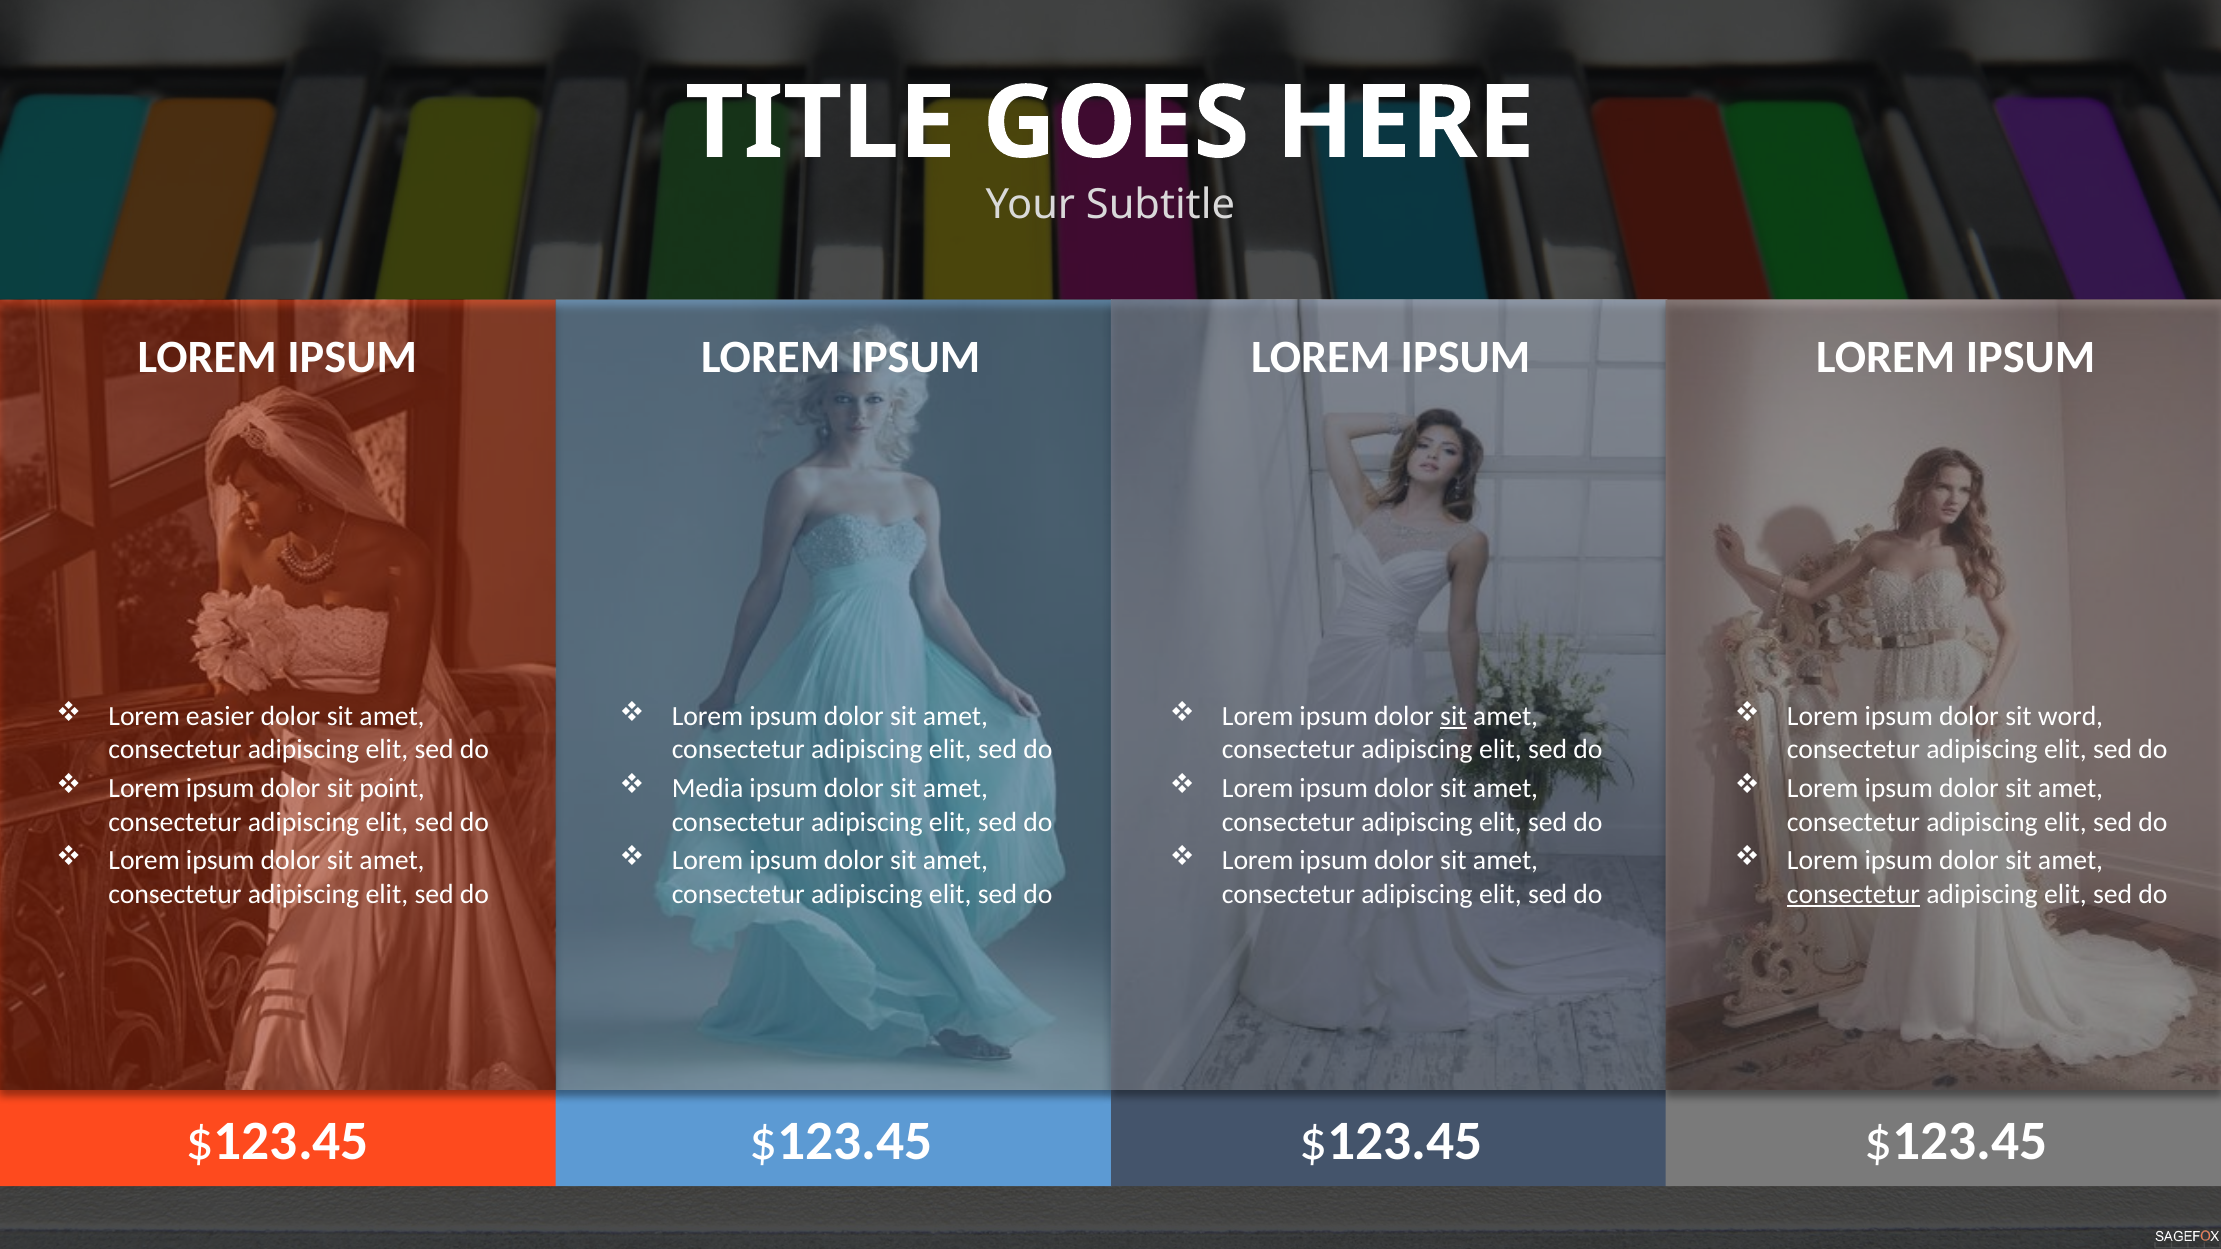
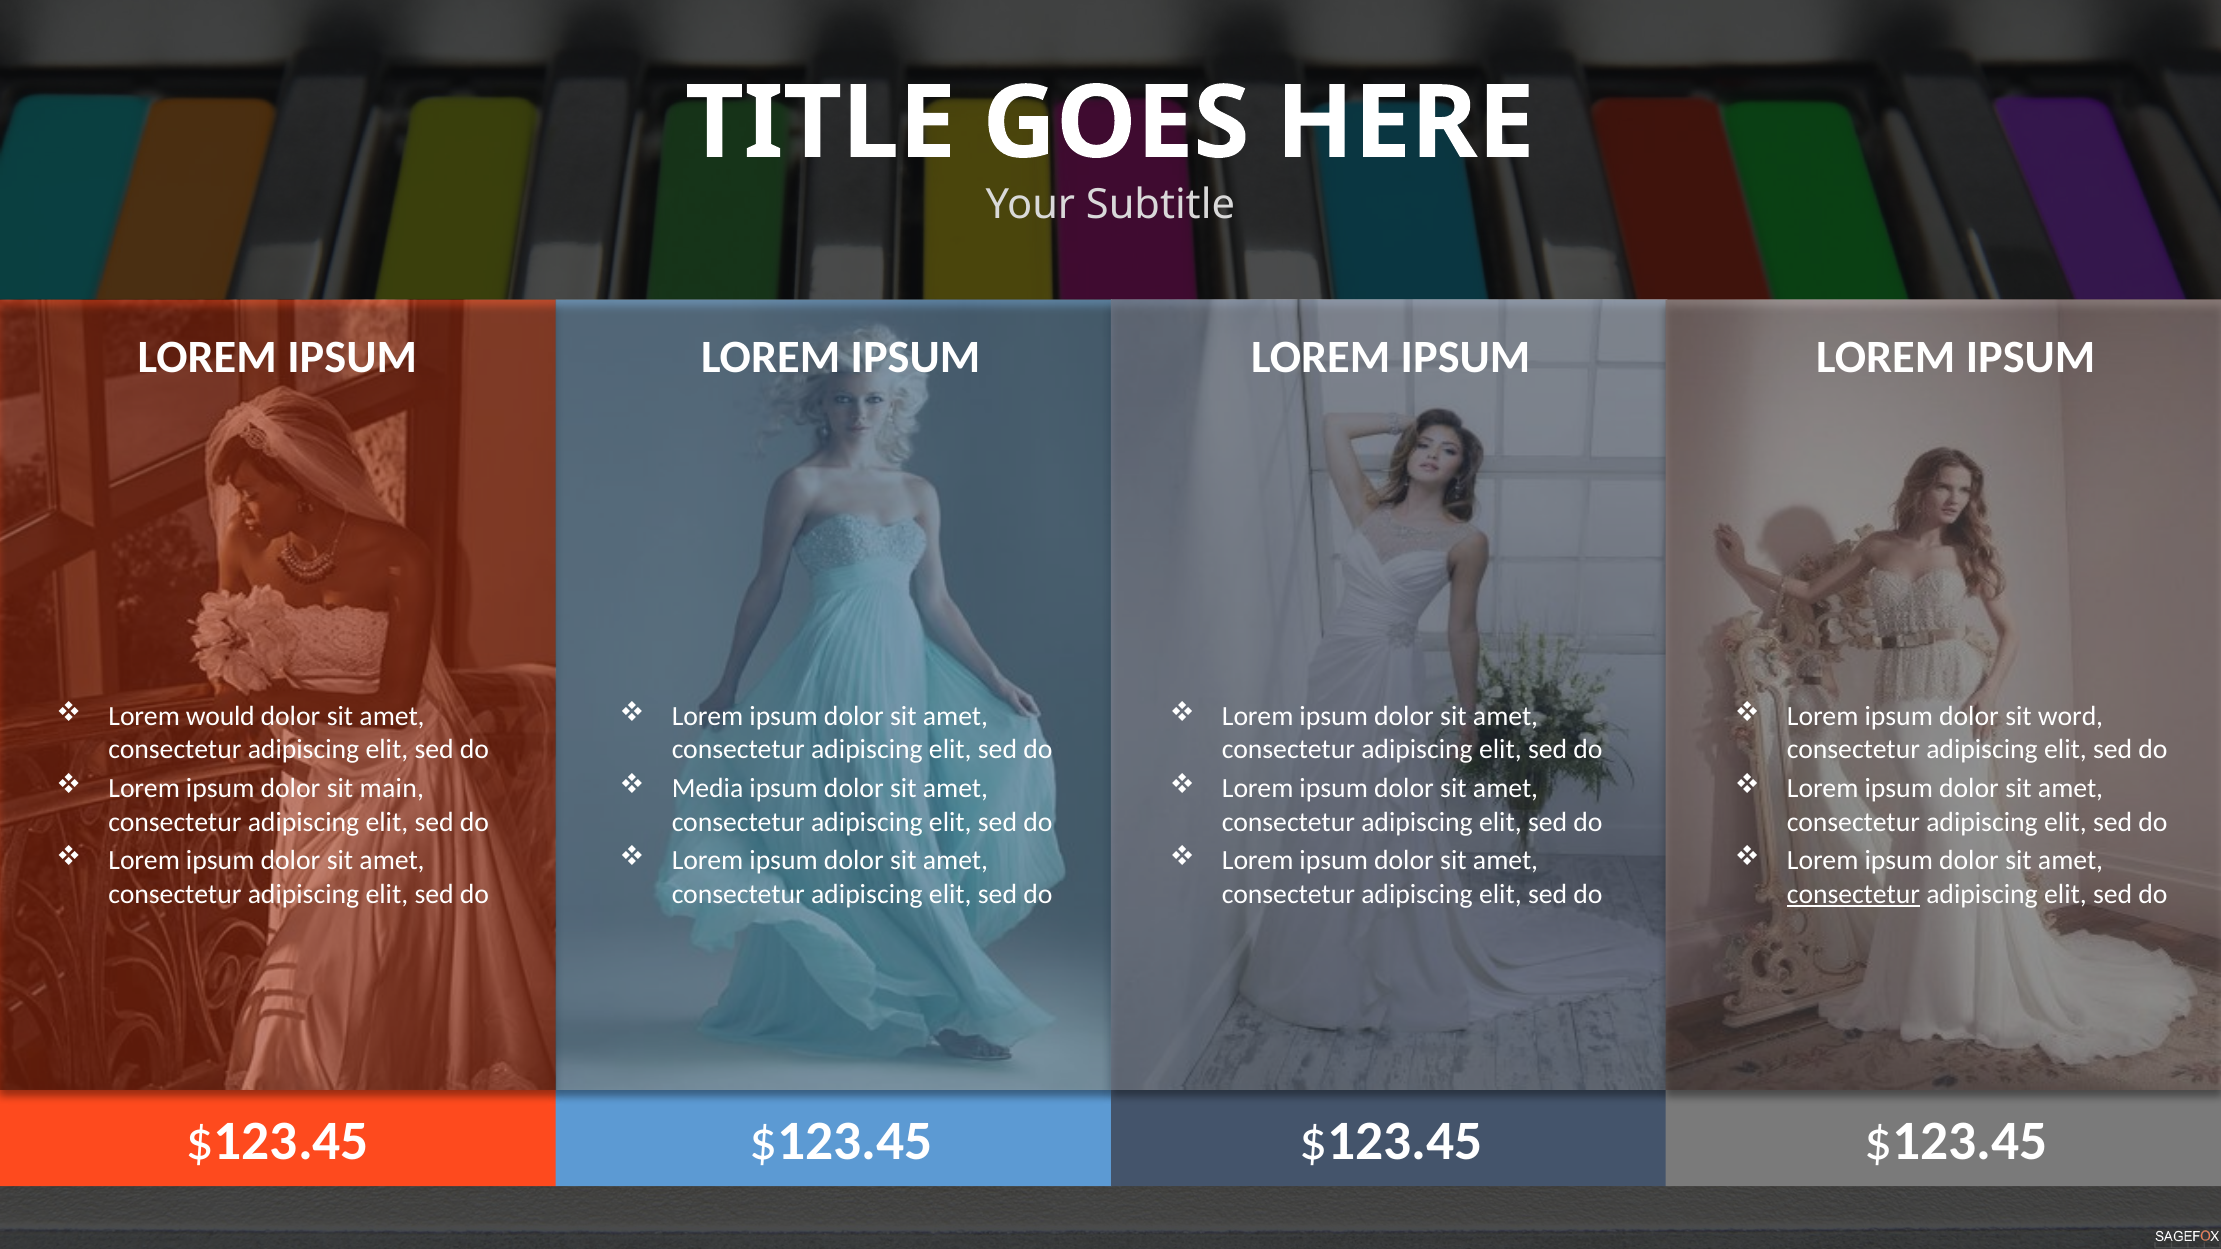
easier: easier -> would
sit at (1453, 717) underline: present -> none
point: point -> main
